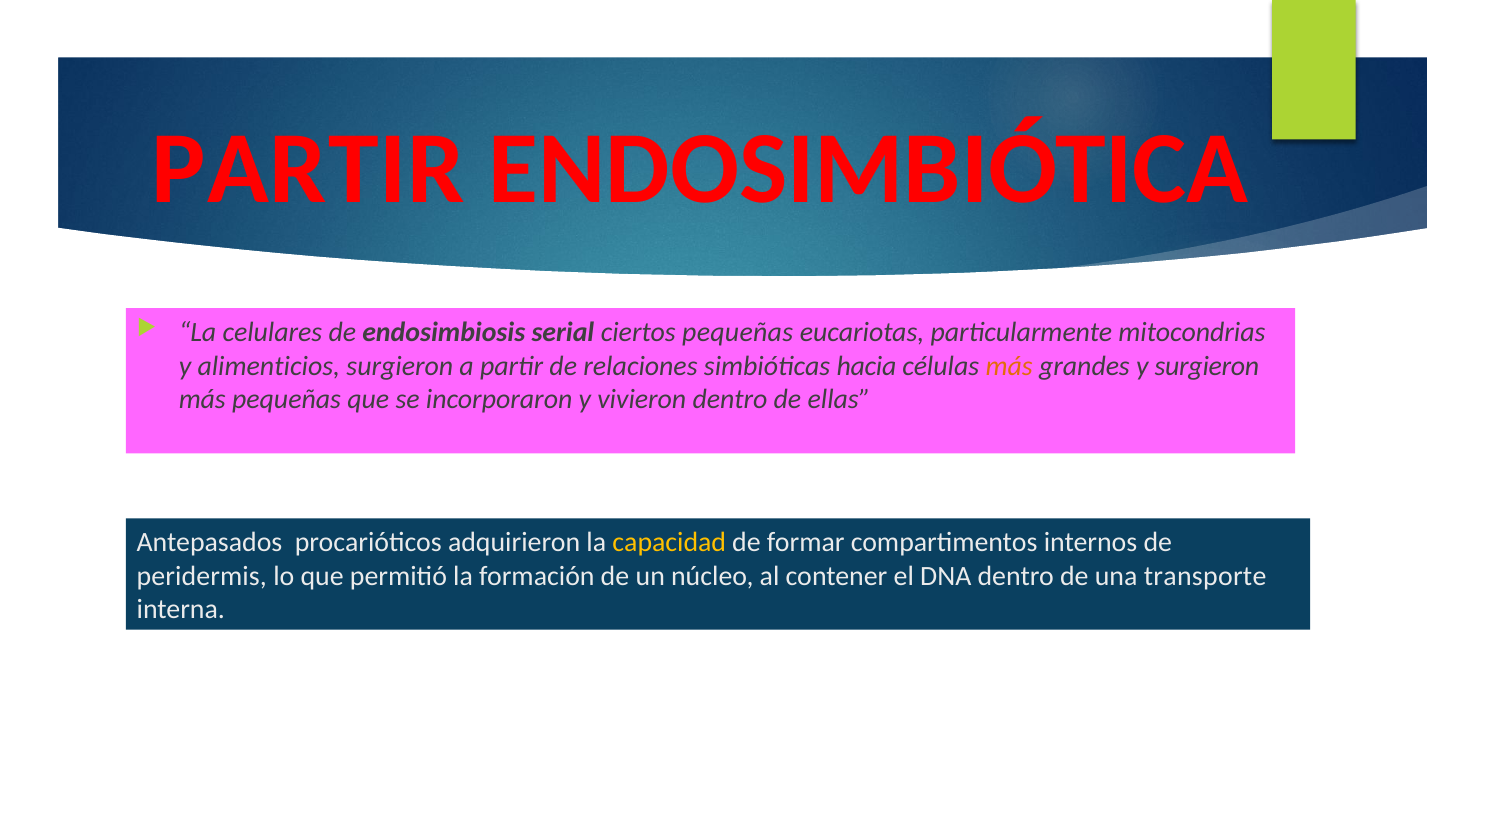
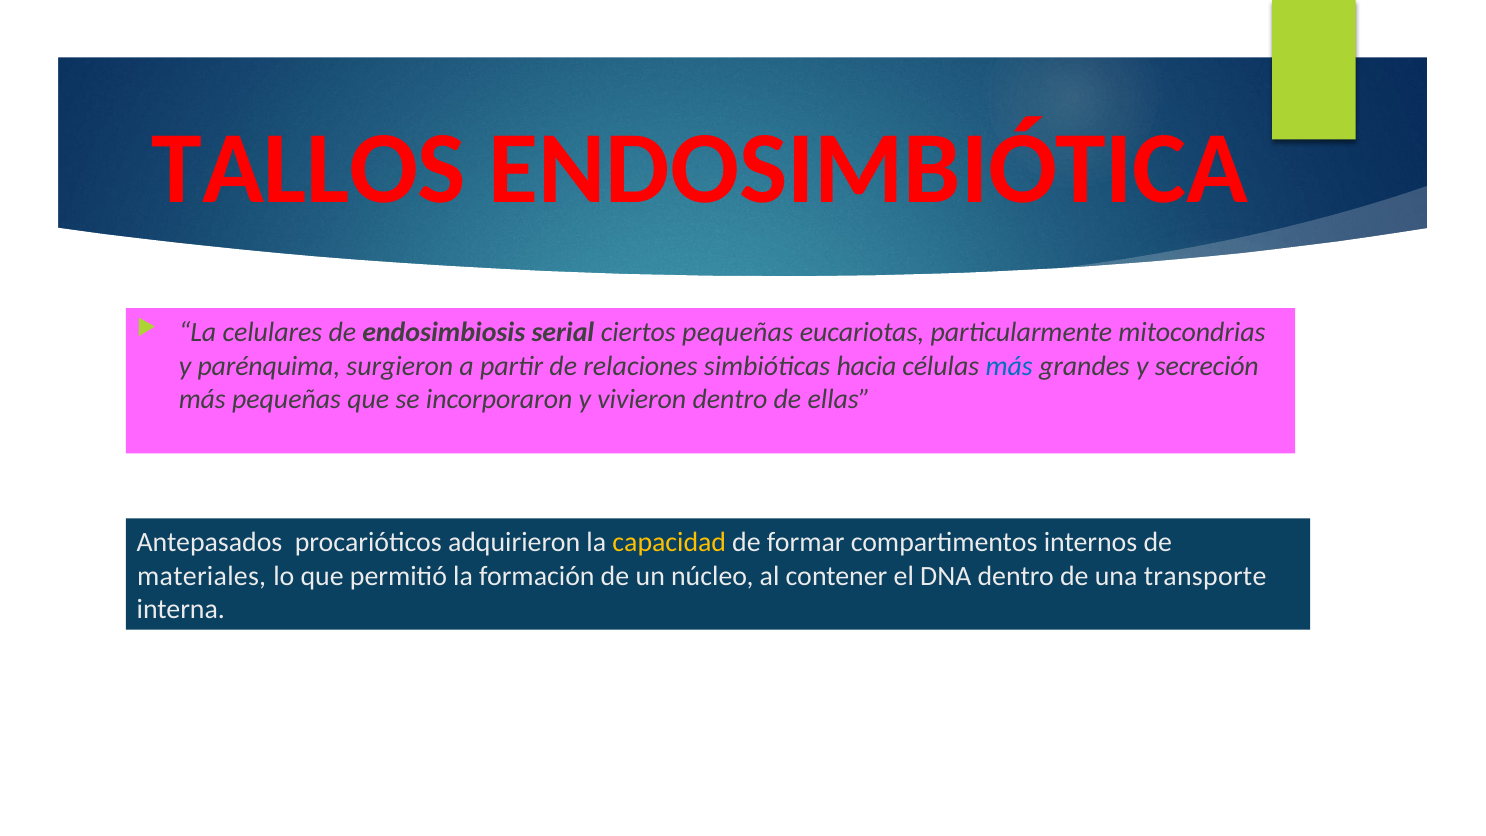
PARTIR at (308, 169): PARTIR -> TALLOS
alimenticios: alimenticios -> parénquima
más at (1009, 366) colour: orange -> blue
y surgieron: surgieron -> secreción
peridermis: peridermis -> materiales
